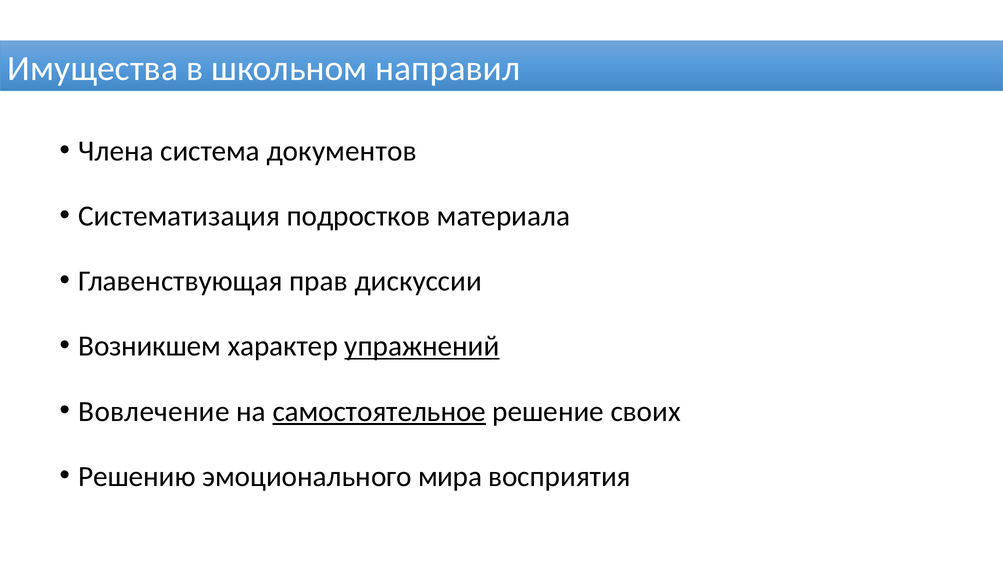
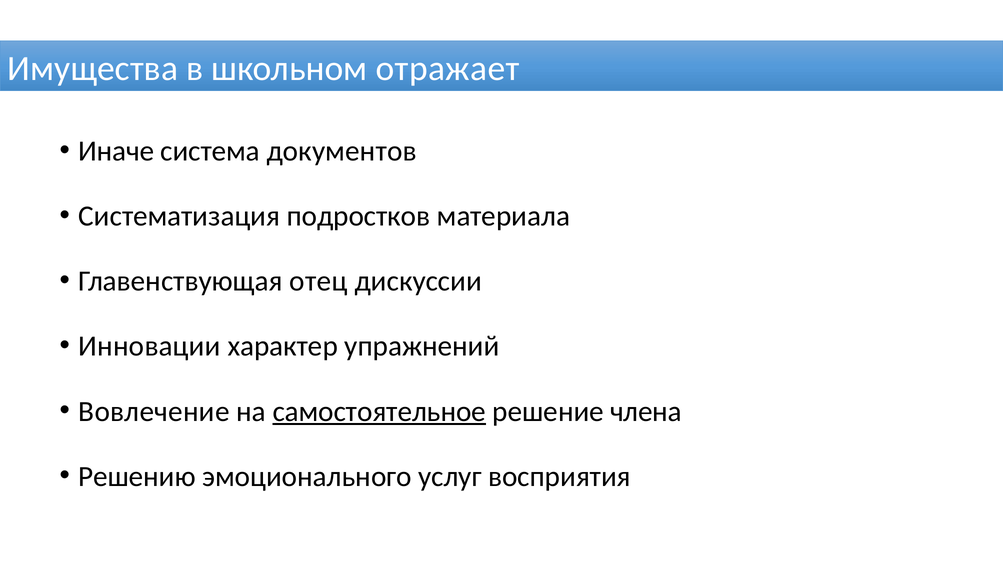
направил: направил -> отражает
Члена: Члена -> Иначе
прав: прав -> отец
Возникшем: Возникшем -> Инновации
упражнений underline: present -> none
своих: своих -> члена
мира: мира -> услуг
